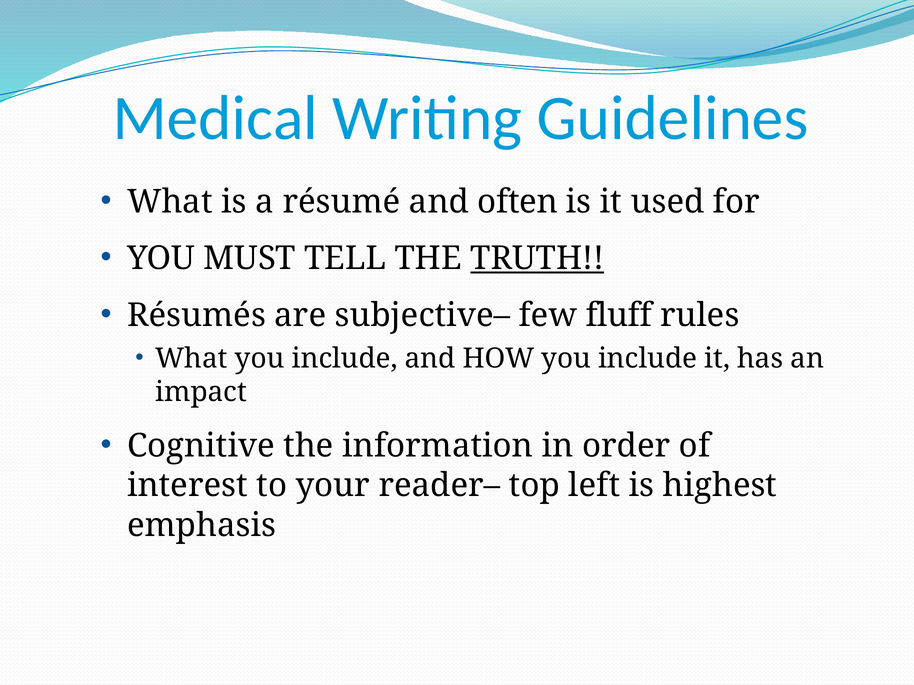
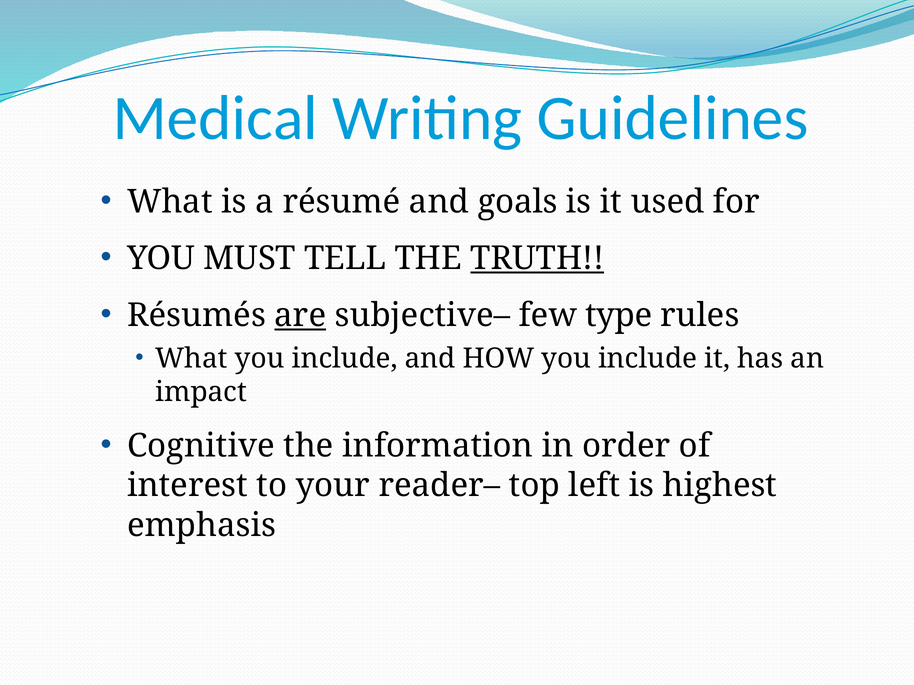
often: often -> goals
are underline: none -> present
fluff: fluff -> type
